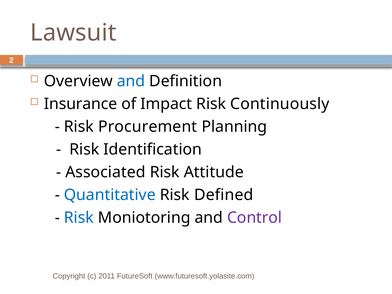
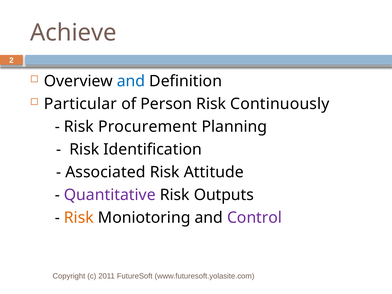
Lawsuit: Lawsuit -> Achieve
Insurance: Insurance -> Particular
Impact: Impact -> Person
Quantitative colour: blue -> purple
Defined: Defined -> Outputs
Risk at (79, 218) colour: blue -> orange
